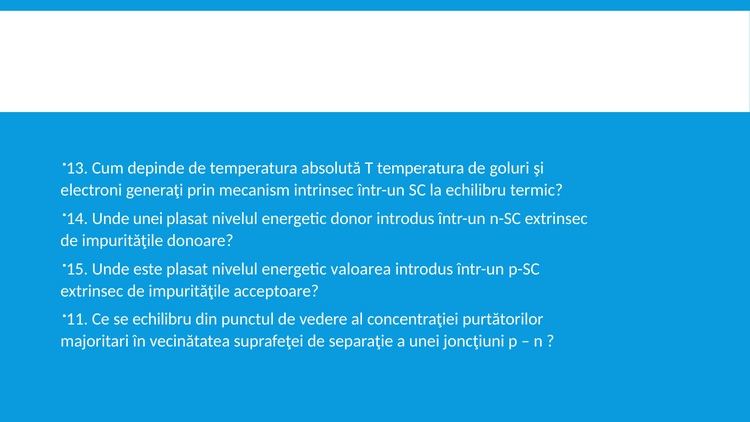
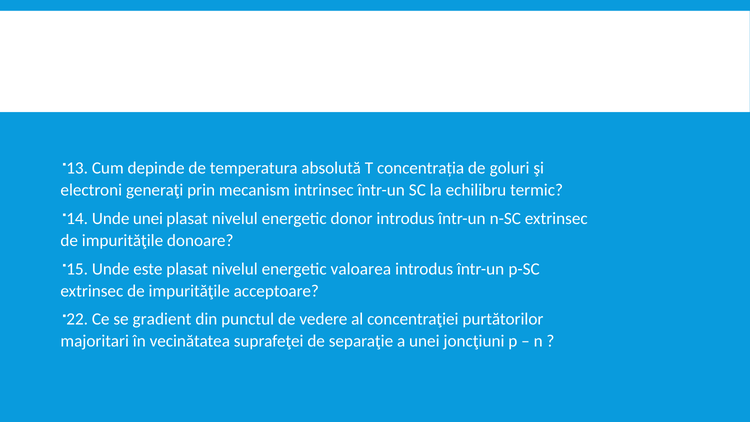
T temperatura: temperatura -> concentrația
11: 11 -> 22
se echilibru: echilibru -> gradient
